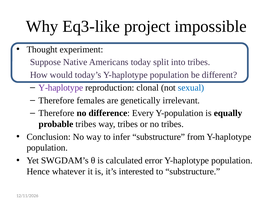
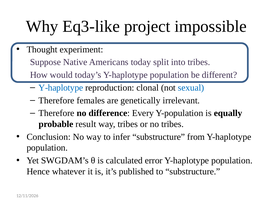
Y-haplotype at (61, 88) colour: purple -> blue
probable tribes: tribes -> result
interested: interested -> published
